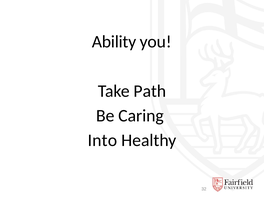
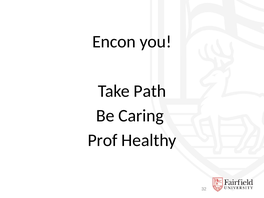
Ability: Ability -> Encon
Into: Into -> Prof
